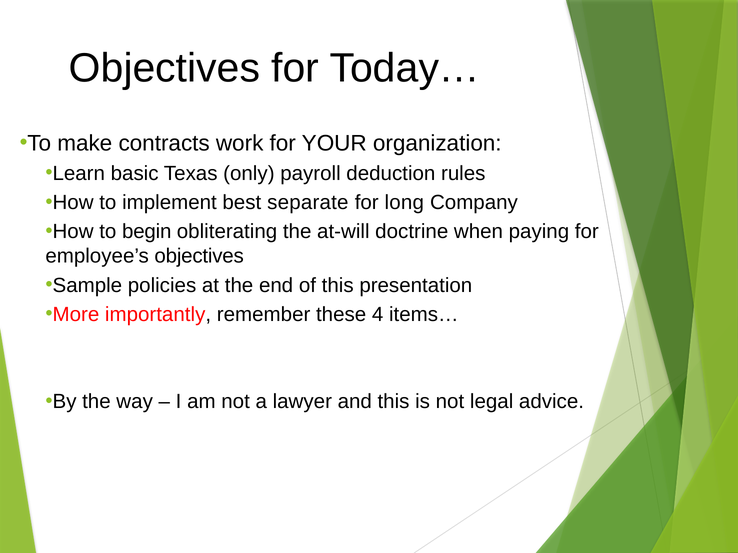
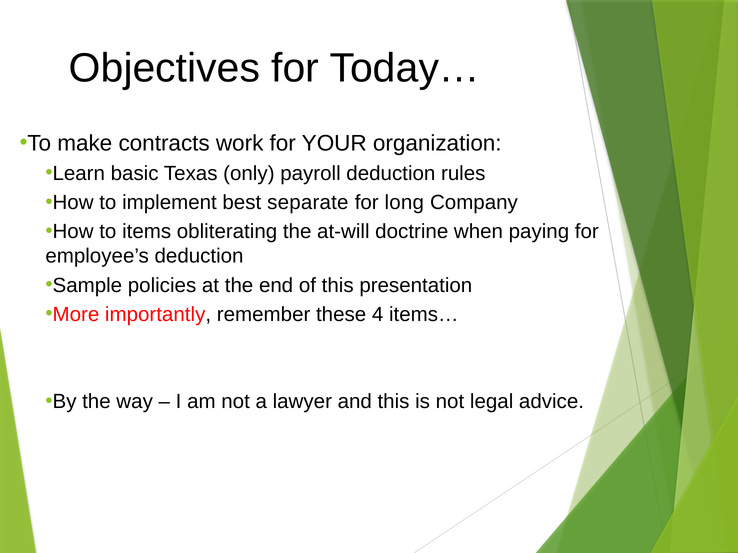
begin: begin -> items
employee’s objectives: objectives -> deduction
